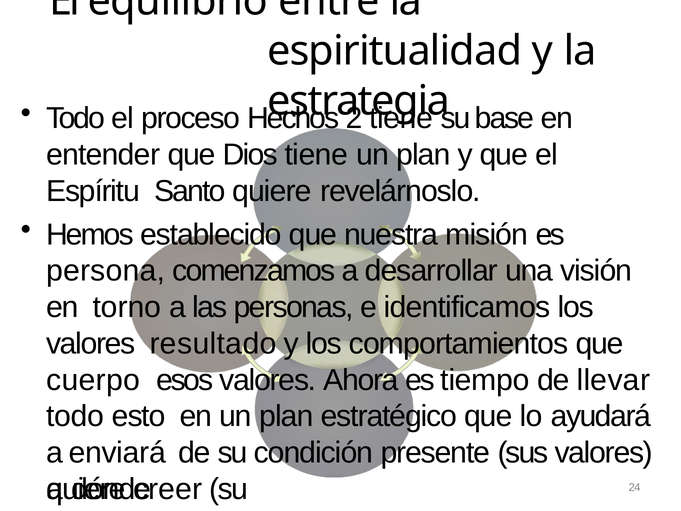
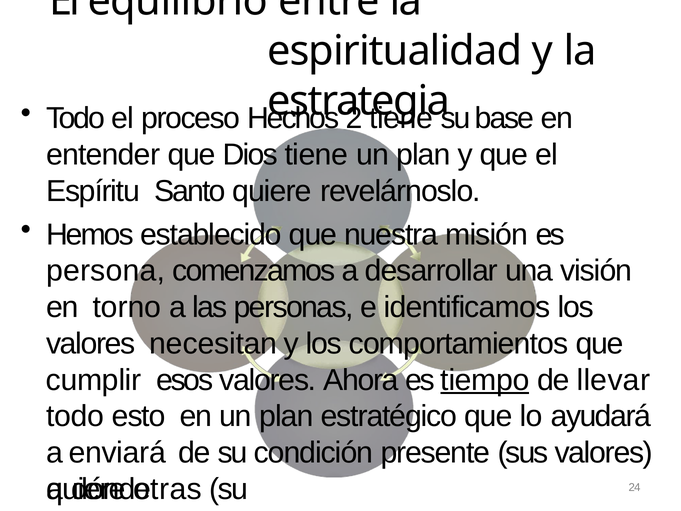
resultado: resultado -> necesitan
cuerpo: cuerpo -> cumplir
tiempo underline: none -> present
creer: creer -> otras
